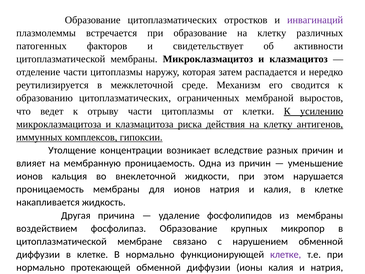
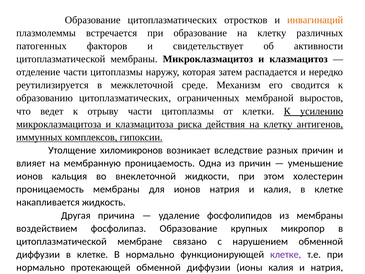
инвагинаций colour: purple -> orange
концентрации: концентрации -> хиломикронов
нарушается: нарушается -> холестерин
